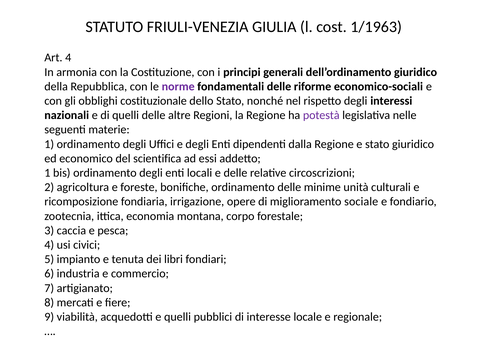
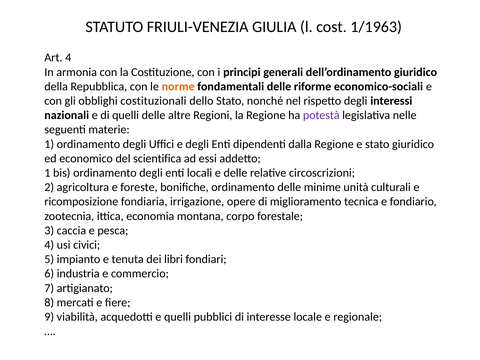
norme colour: purple -> orange
costituzionale: costituzionale -> costituzionali
sociale: sociale -> tecnica
